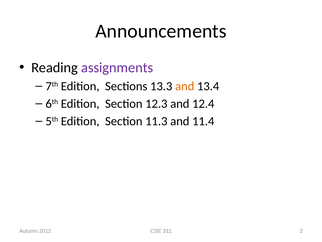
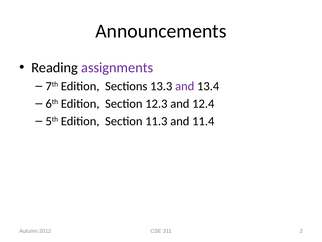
and at (185, 86) colour: orange -> purple
